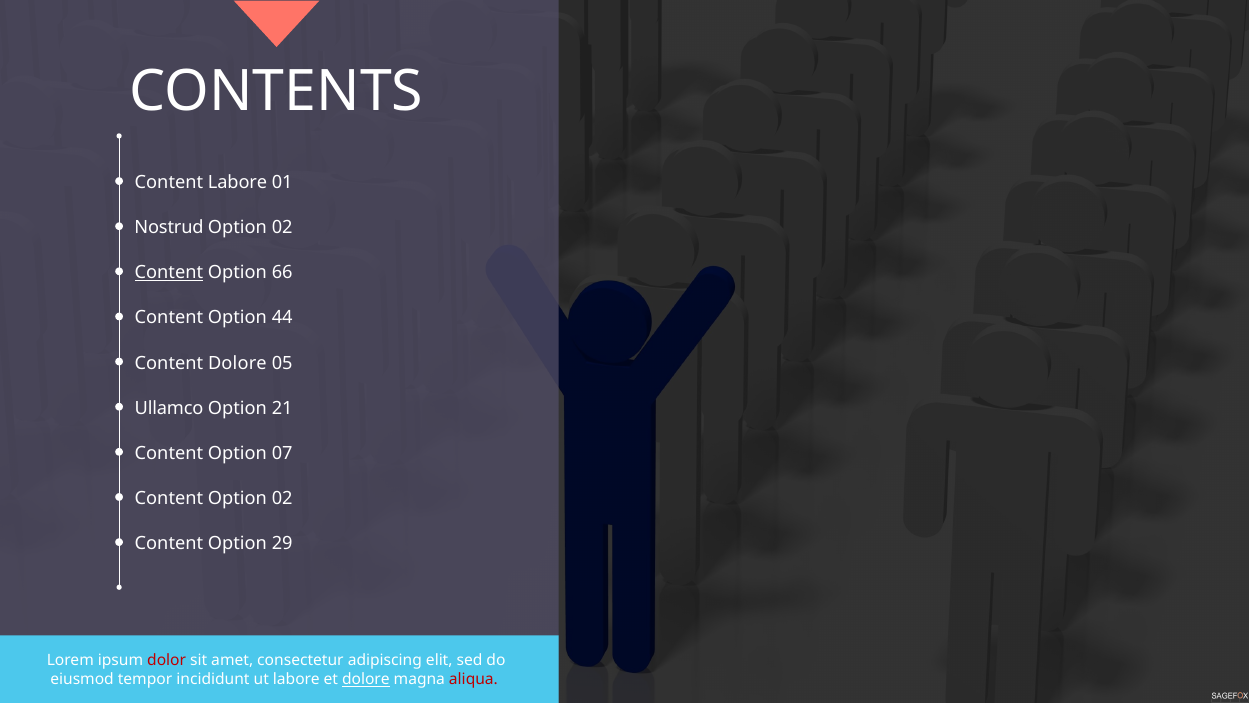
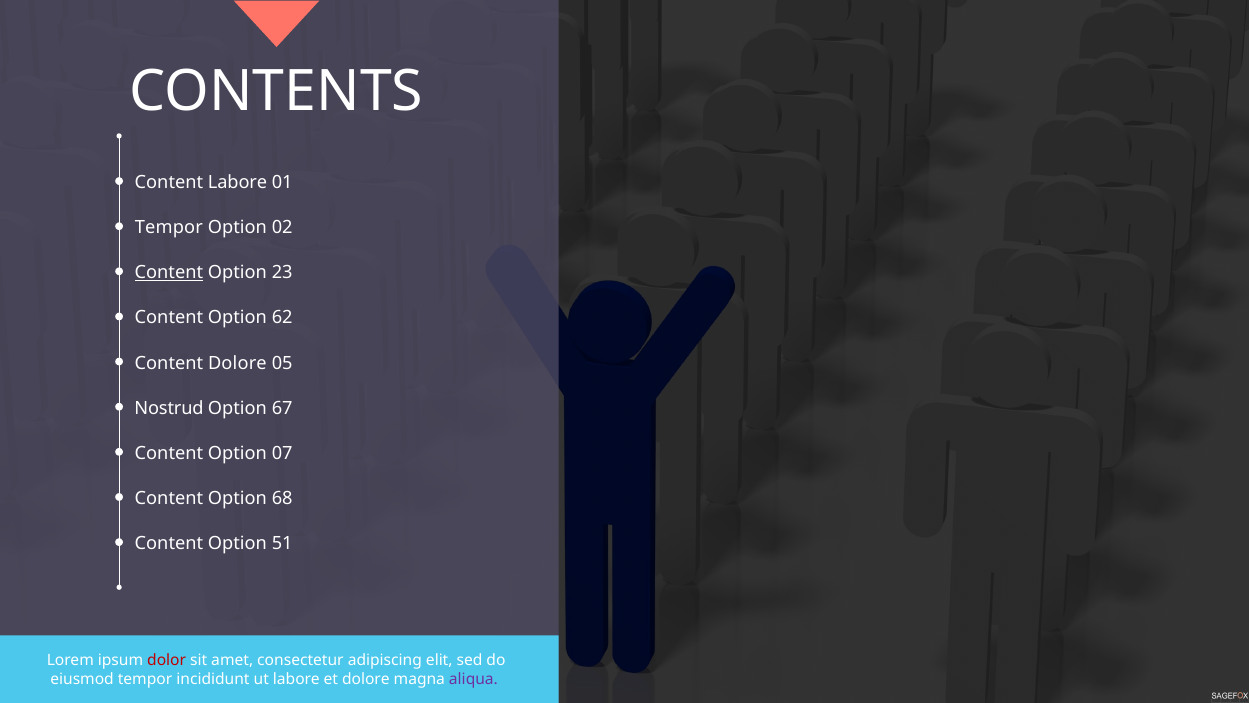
Nostrud at (169, 227): Nostrud -> Tempor
66: 66 -> 23
44: 44 -> 62
Ullamco: Ullamco -> Nostrud
21: 21 -> 67
Content Option 02: 02 -> 68
29: 29 -> 51
dolore at (366, 679) underline: present -> none
aliqua colour: red -> purple
